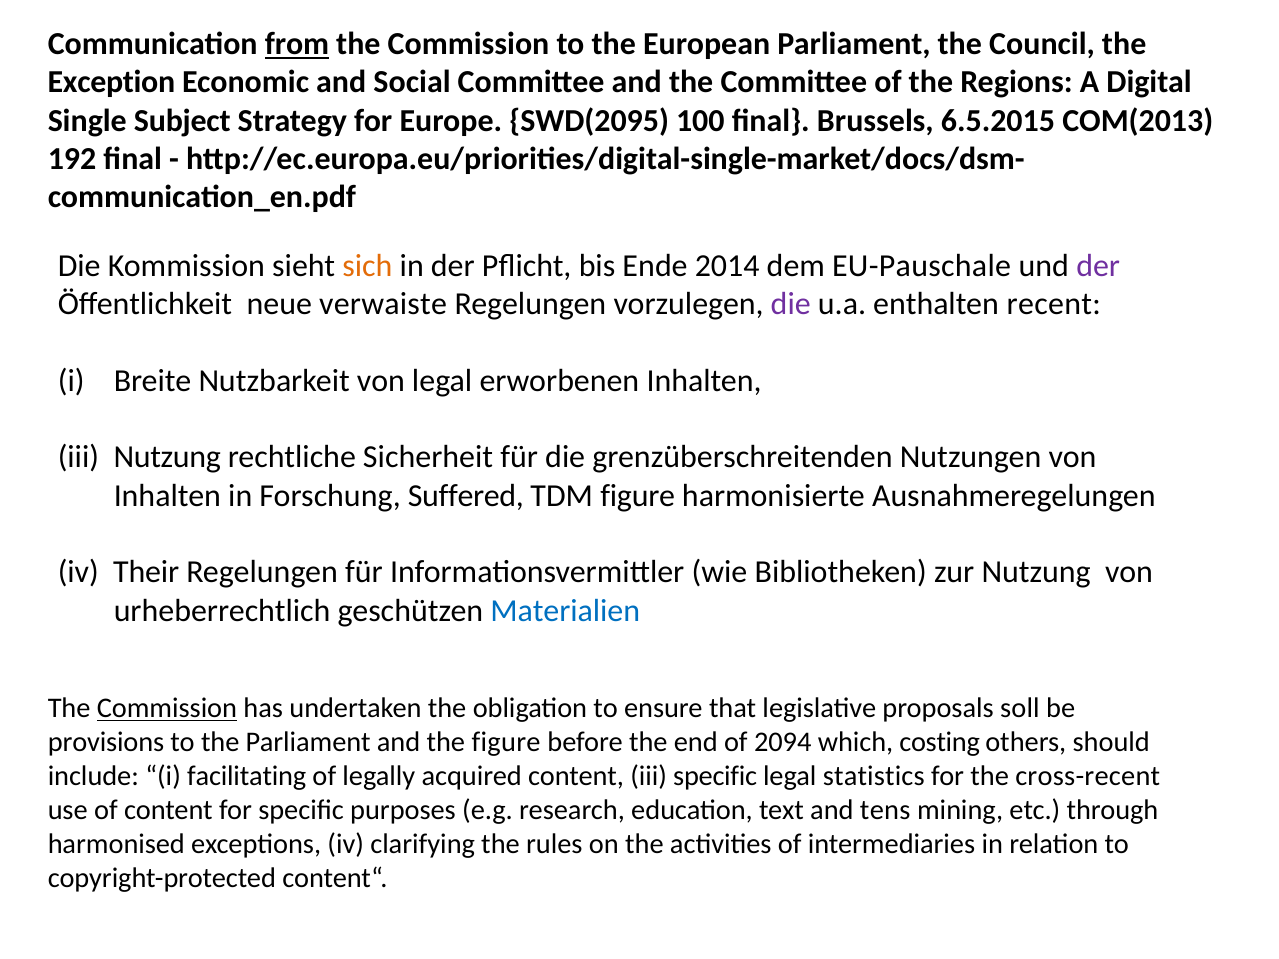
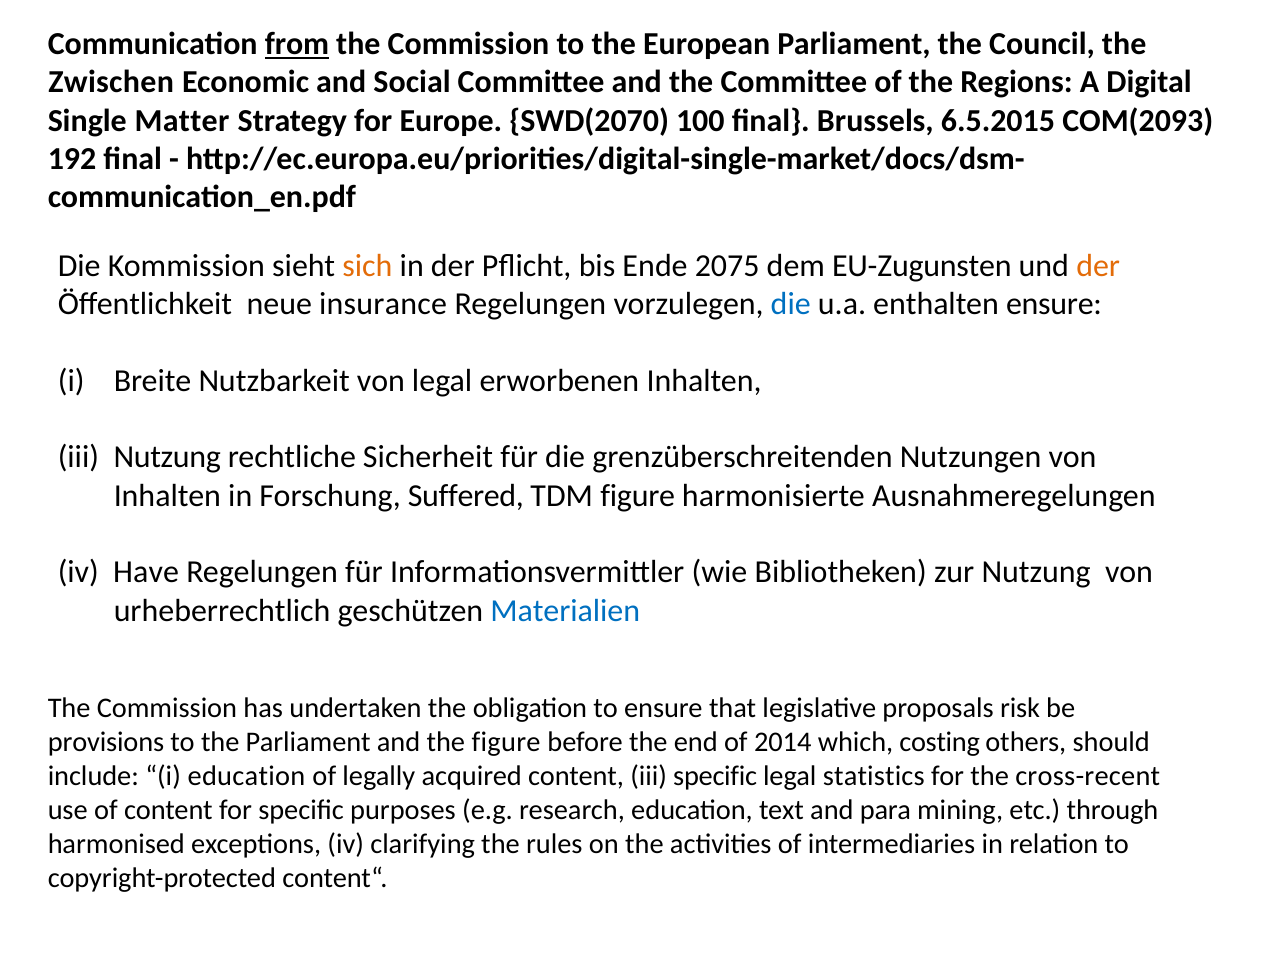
Exception: Exception -> Zwischen
Subject: Subject -> Matter
SWD(2095: SWD(2095 -> SWD(2070
COM(2013: COM(2013 -> COM(2093
2014: 2014 -> 2075
EU-Pauschale: EU-Pauschale -> EU-Zugunsten
der at (1098, 266) colour: purple -> orange
verwaiste: verwaiste -> insurance
die at (791, 304) colour: purple -> blue
enthalten recent: recent -> ensure
Their: Their -> Have
Commission at (167, 708) underline: present -> none
soll: soll -> risk
2094: 2094 -> 2014
i facilitating: facilitating -> education
tens: tens -> para
